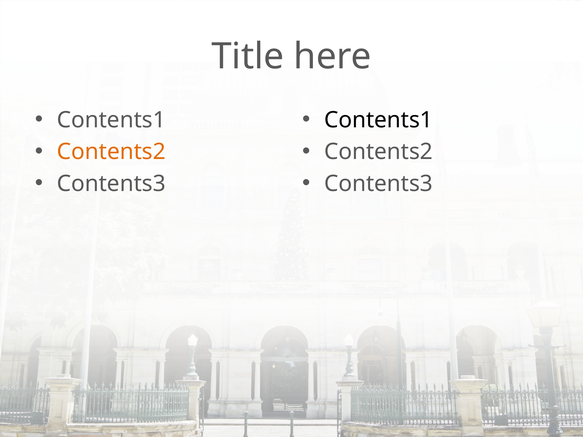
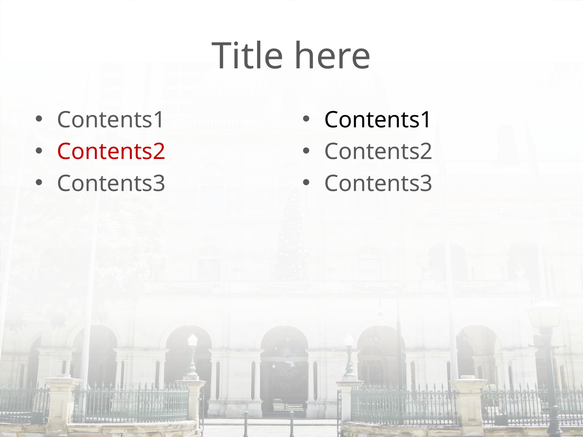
Contents2 at (111, 152) colour: orange -> red
